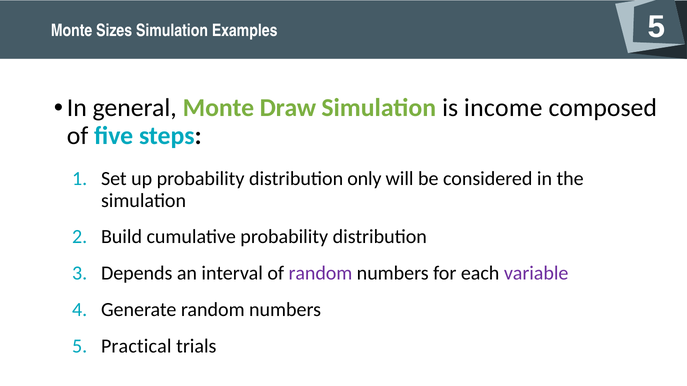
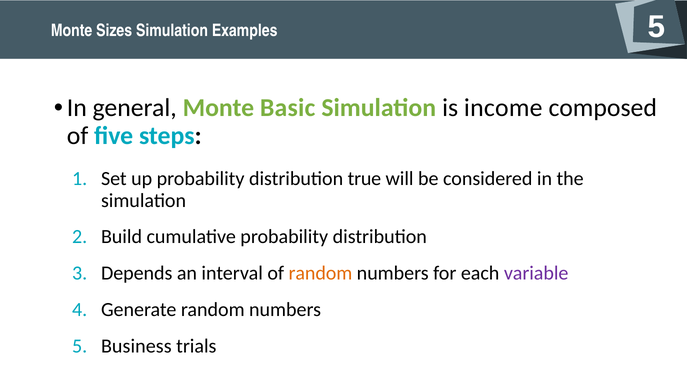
Draw: Draw -> Basic
only: only -> true
random at (320, 273) colour: purple -> orange
Practical: Practical -> Business
